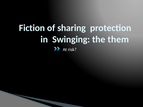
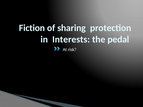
Swinging: Swinging -> Interests
them: them -> pedal
